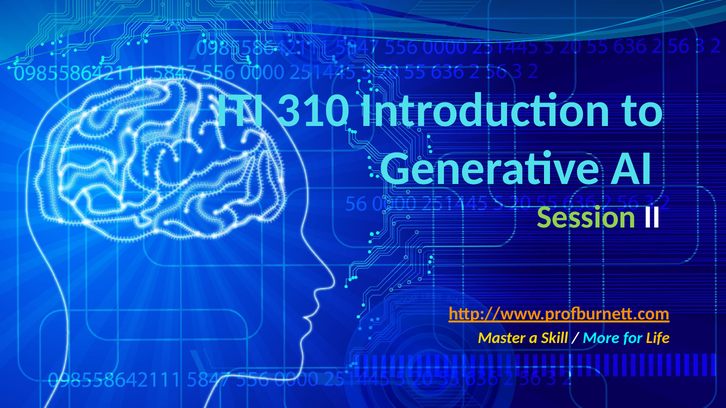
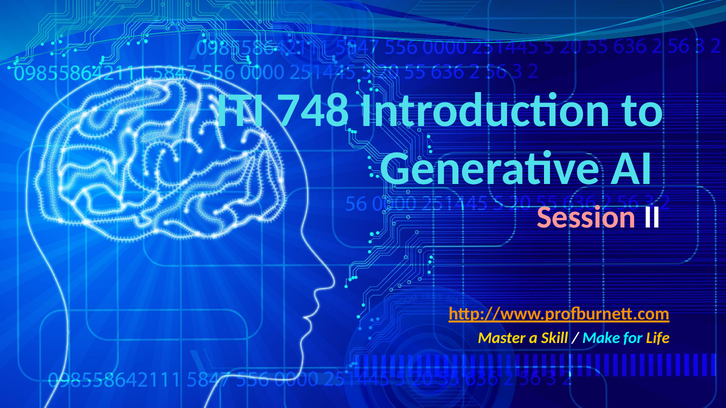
310: 310 -> 748
Session colour: light green -> pink
More: More -> Make
